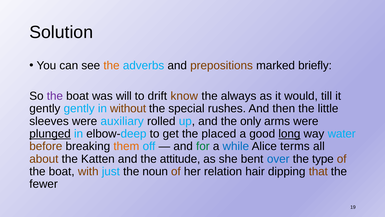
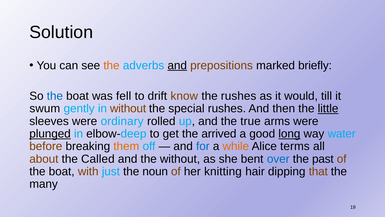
and at (177, 65) underline: none -> present
the at (55, 96) colour: purple -> blue
will: will -> fell
the always: always -> rushes
gently at (45, 108): gently -> swum
little underline: none -> present
auxiliary: auxiliary -> ordinary
only: only -> true
placed: placed -> arrived
for colour: green -> blue
while colour: blue -> orange
Katten: Katten -> Called
the attitude: attitude -> without
type: type -> past
relation: relation -> knitting
fewer: fewer -> many
